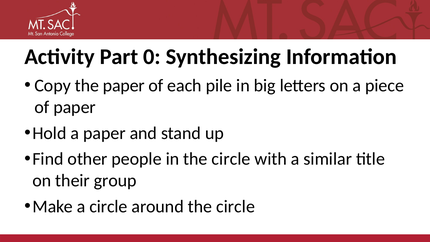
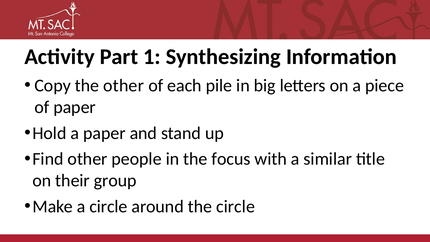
0: 0 -> 1
the paper: paper -> other
in the circle: circle -> focus
